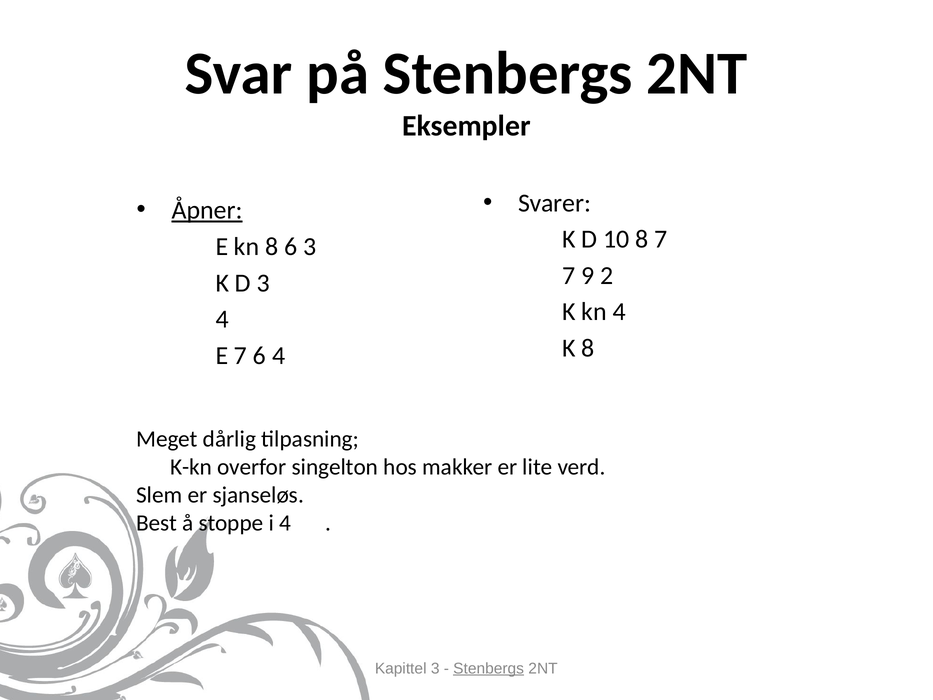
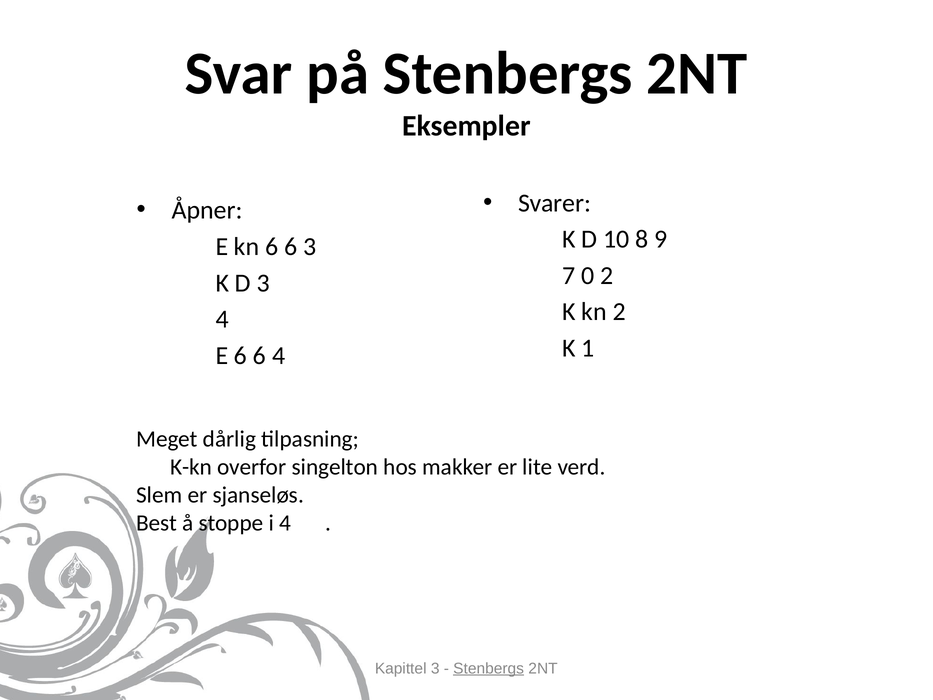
Åpner underline: present -> none
8 7: 7 -> 9
kn 8: 8 -> 6
9: 9 -> 0
kn 4: 4 -> 2
8 at (588, 348): 8 -> 1
7 at (241, 355): 7 -> 6
